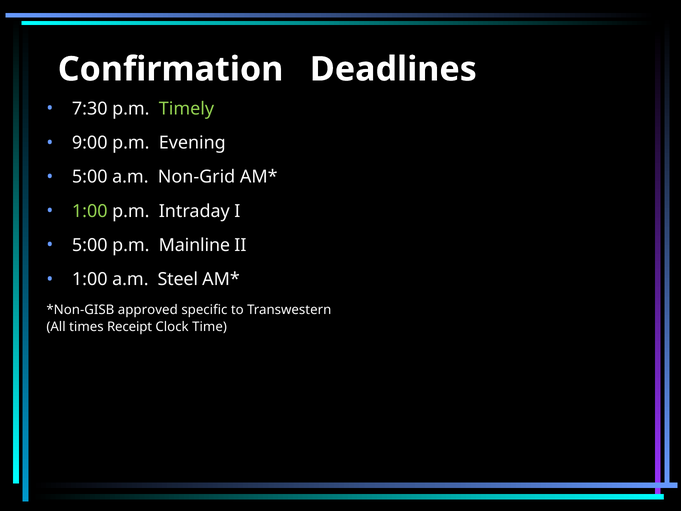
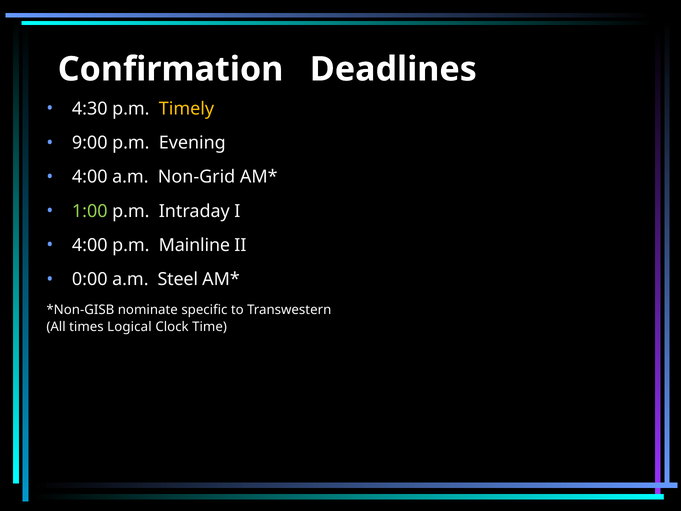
7:30: 7:30 -> 4:30
Timely colour: light green -> yellow
5:00 at (90, 177): 5:00 -> 4:00
5:00 at (90, 245): 5:00 -> 4:00
1:00 at (90, 279): 1:00 -> 0:00
approved: approved -> nominate
Receipt: Receipt -> Logical
